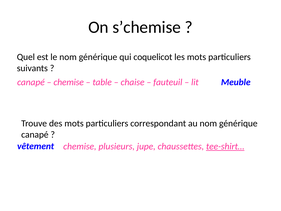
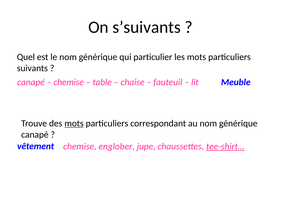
s’chemise: s’chemise -> s’suivants
coquelicot: coquelicot -> particulier
mots at (74, 123) underline: none -> present
plusieurs: plusieurs -> englober
